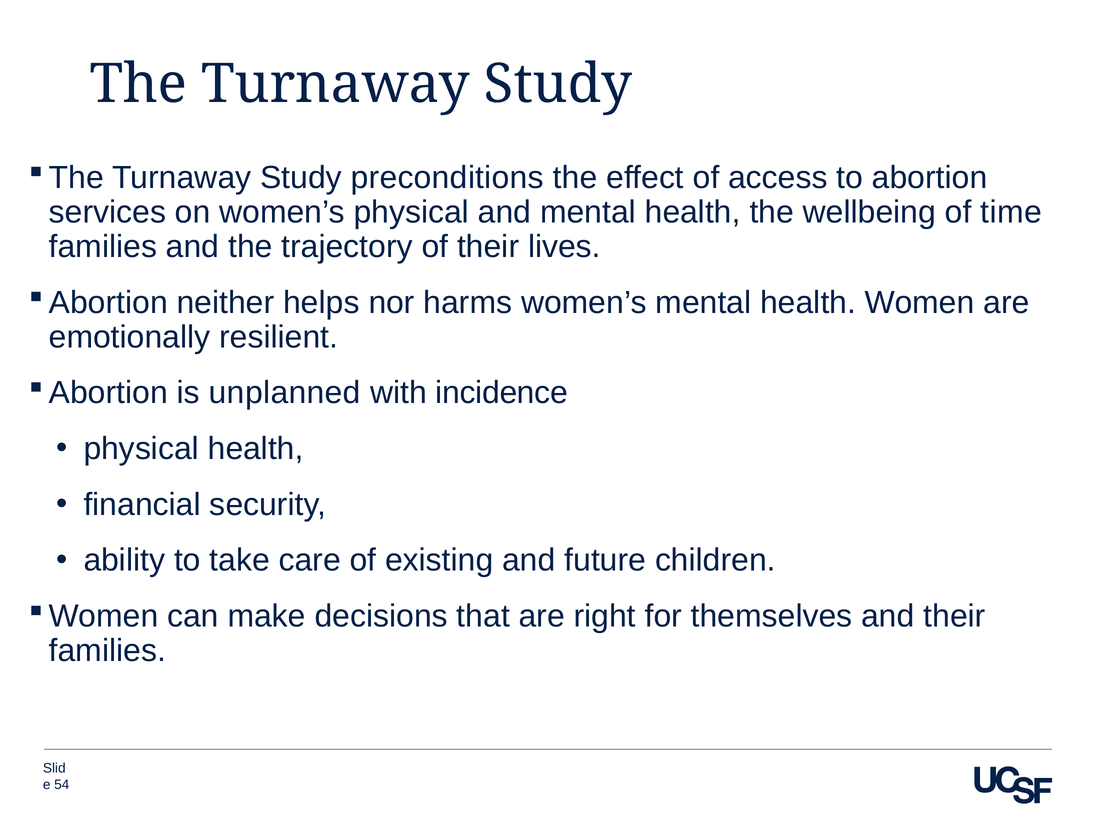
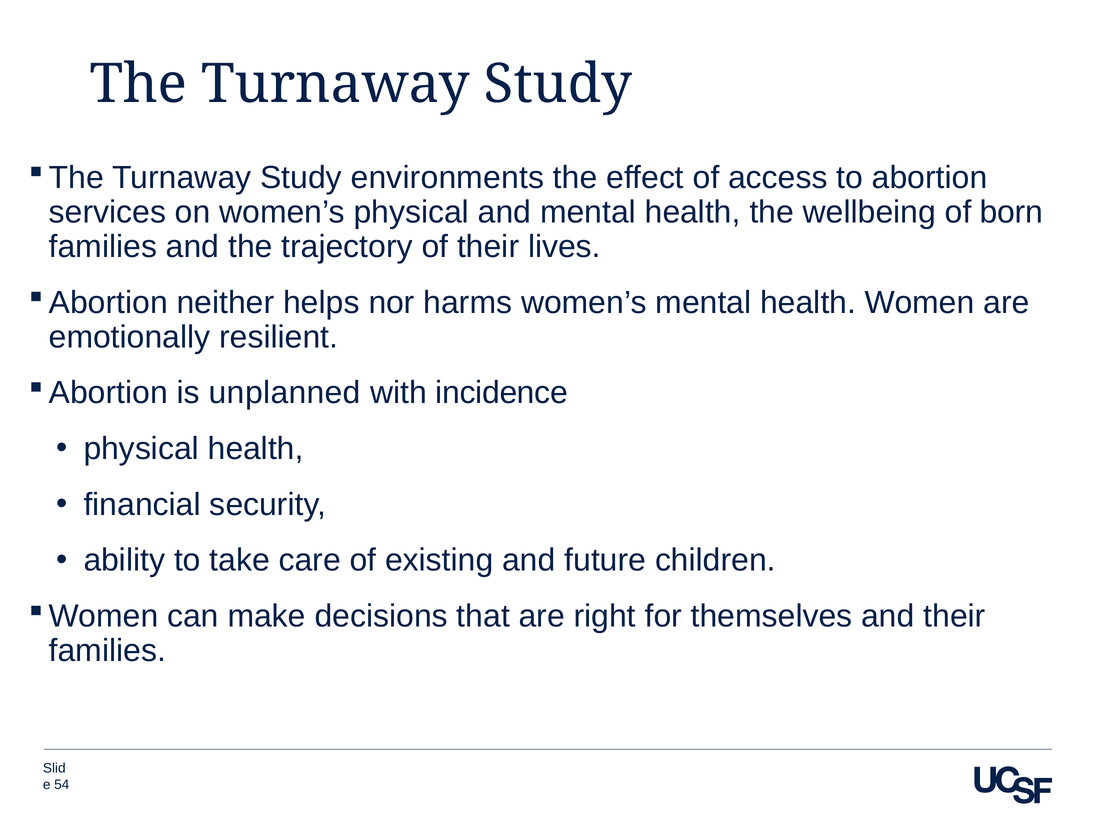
preconditions: preconditions -> environments
time: time -> born
